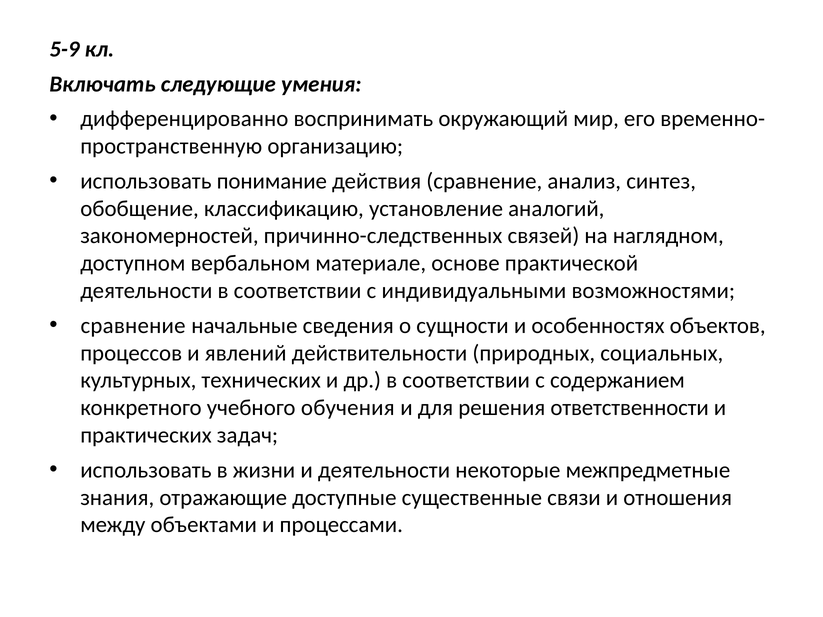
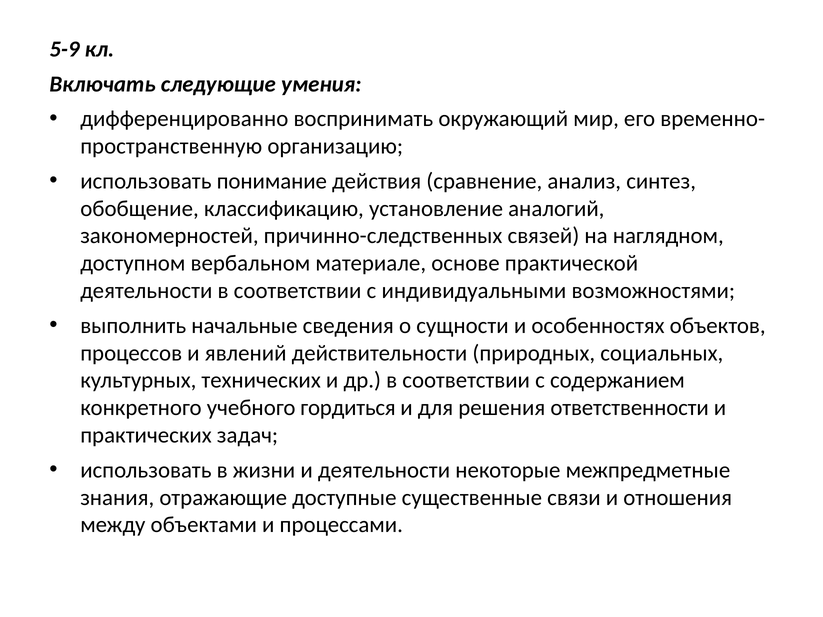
сравнение at (133, 326): сравнение -> выполнить
обучения: обучения -> гордиться
